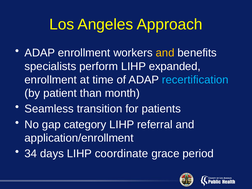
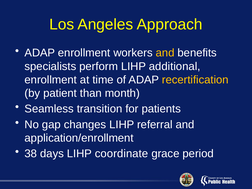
expanded: expanded -> additional
recertification colour: light blue -> yellow
category: category -> changes
34: 34 -> 38
